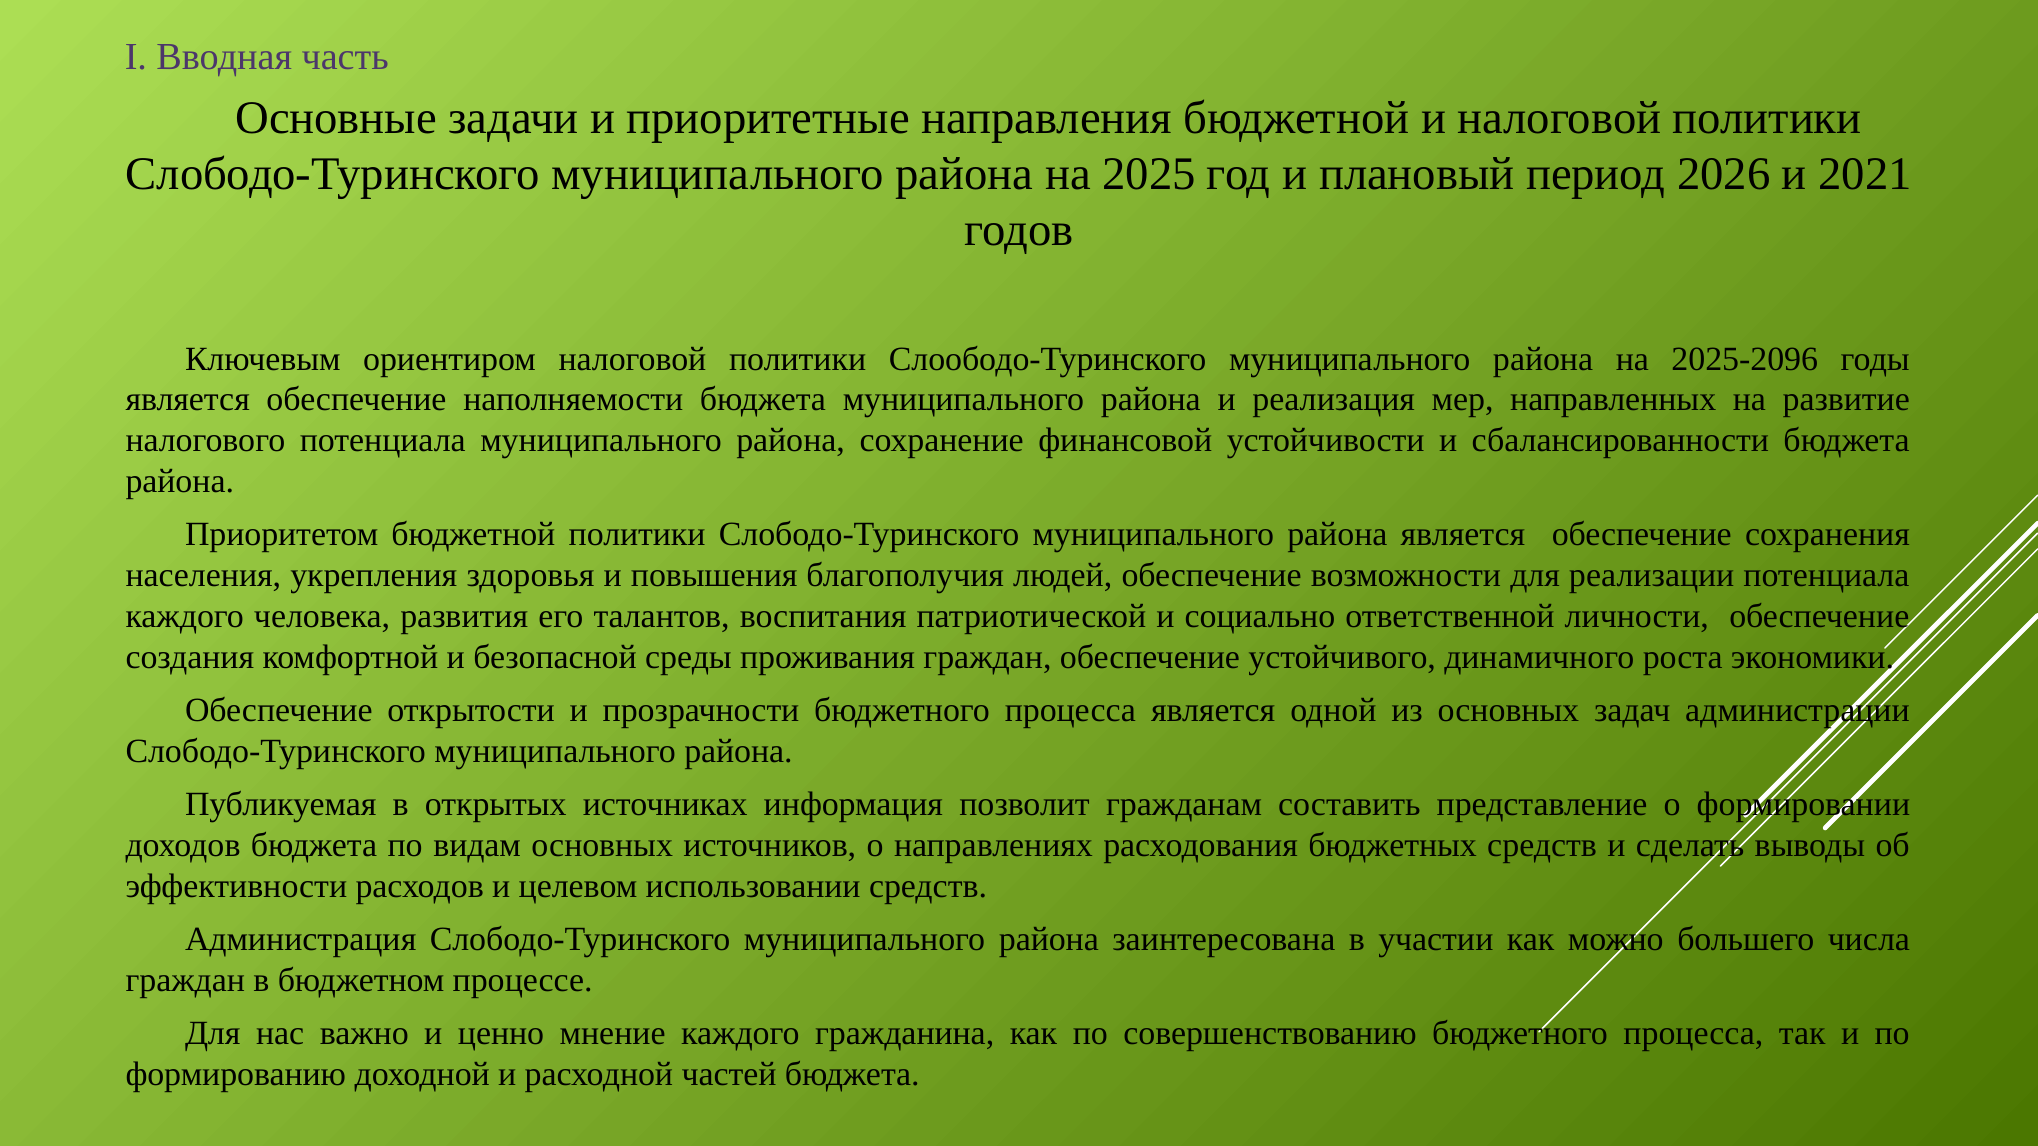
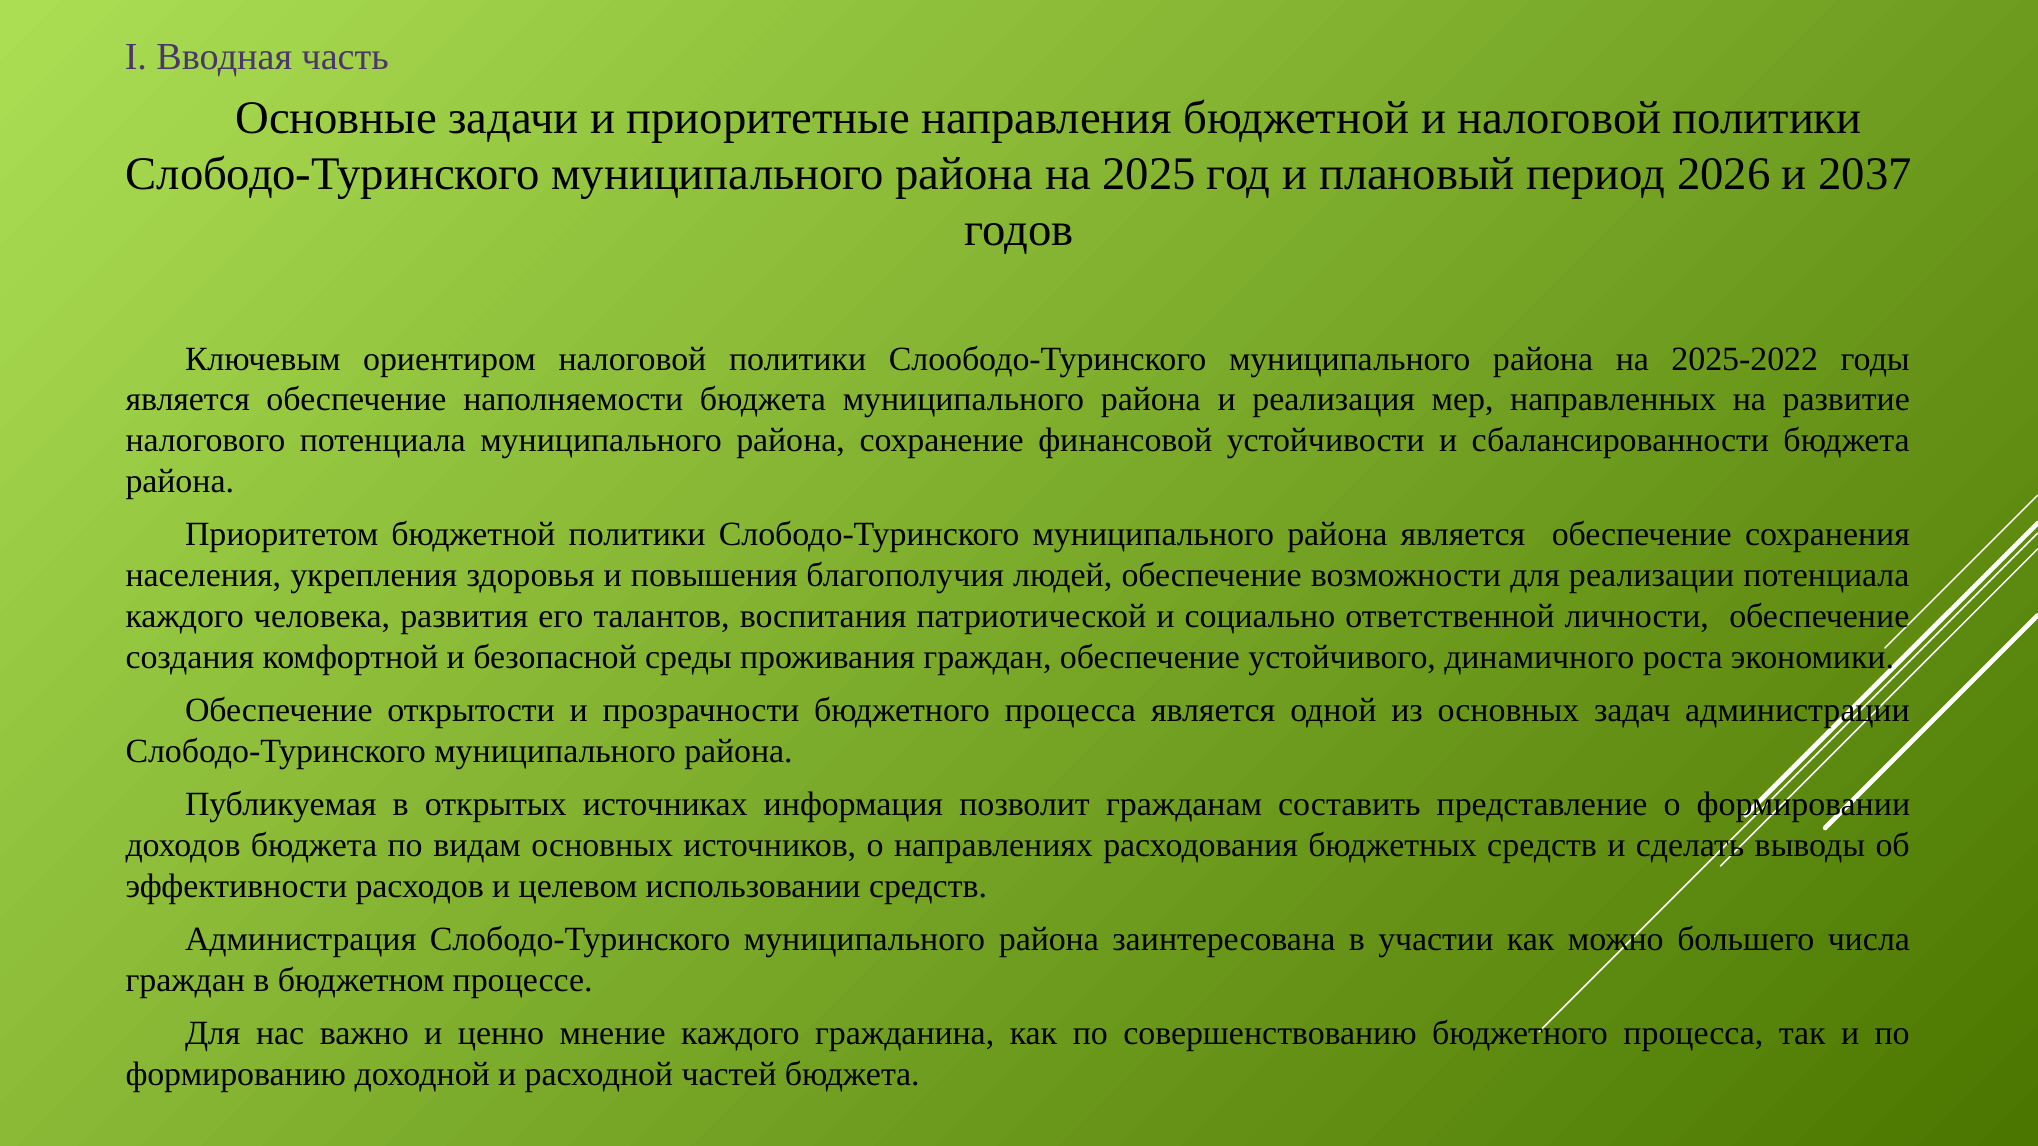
2021: 2021 -> 2037
2025-2096: 2025-2096 -> 2025-2022
